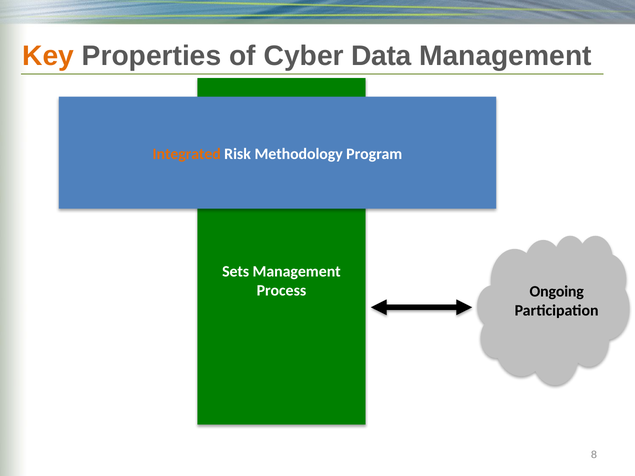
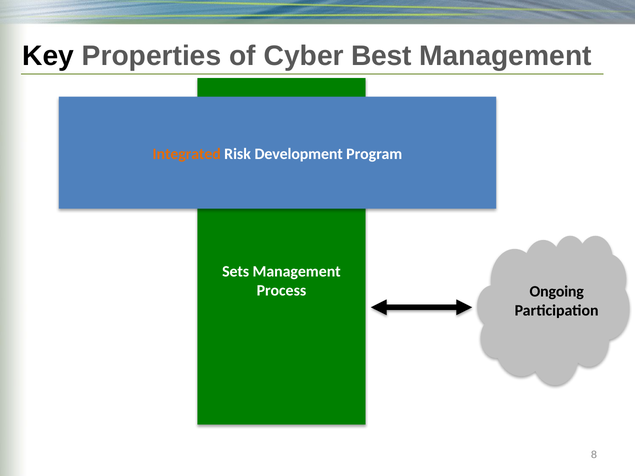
Key colour: orange -> black
Data: Data -> Best
Methodology: Methodology -> Development
